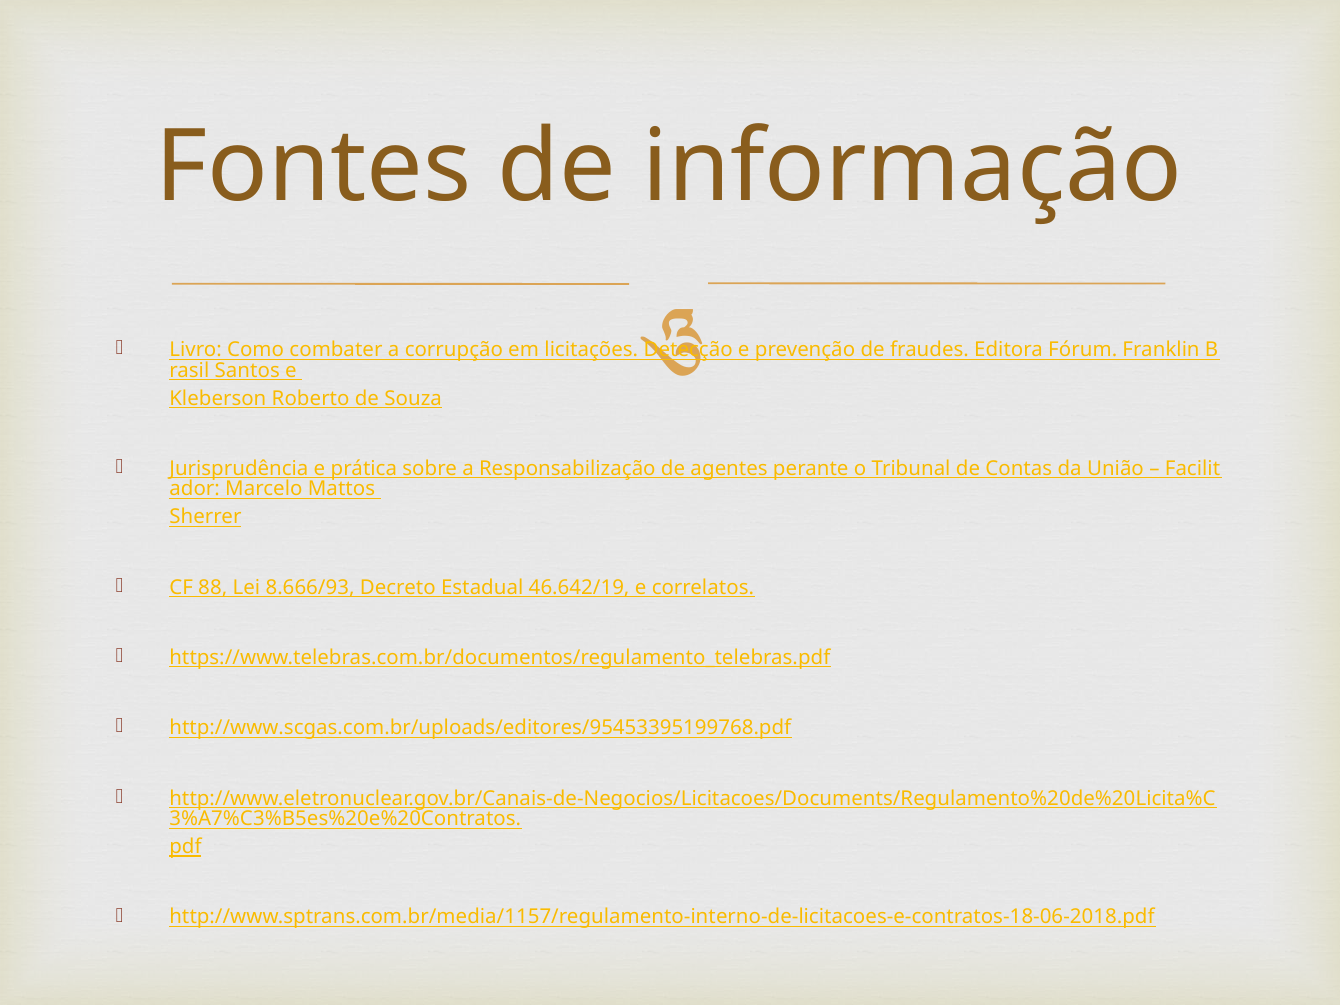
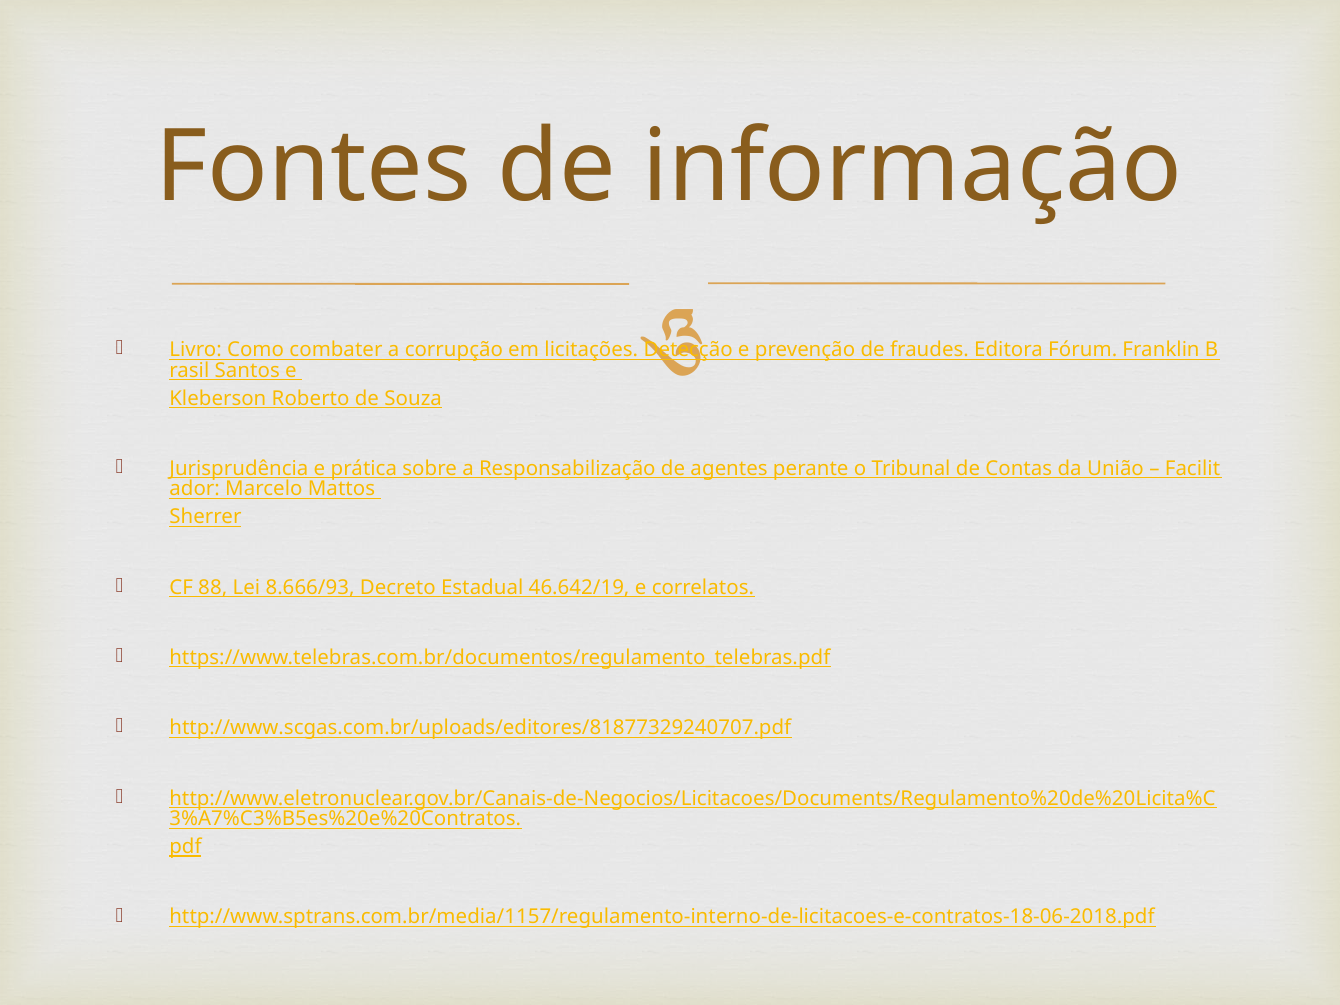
http://www.scgas.com.br/uploads/editores/95453395199768.pdf: http://www.scgas.com.br/uploads/editores/95453395199768.pdf -> http://www.scgas.com.br/uploads/editores/81877329240707.pdf
